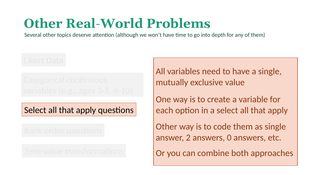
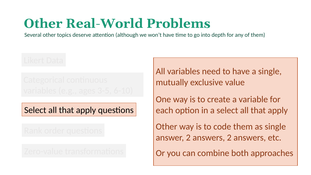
answers 0: 0 -> 2
